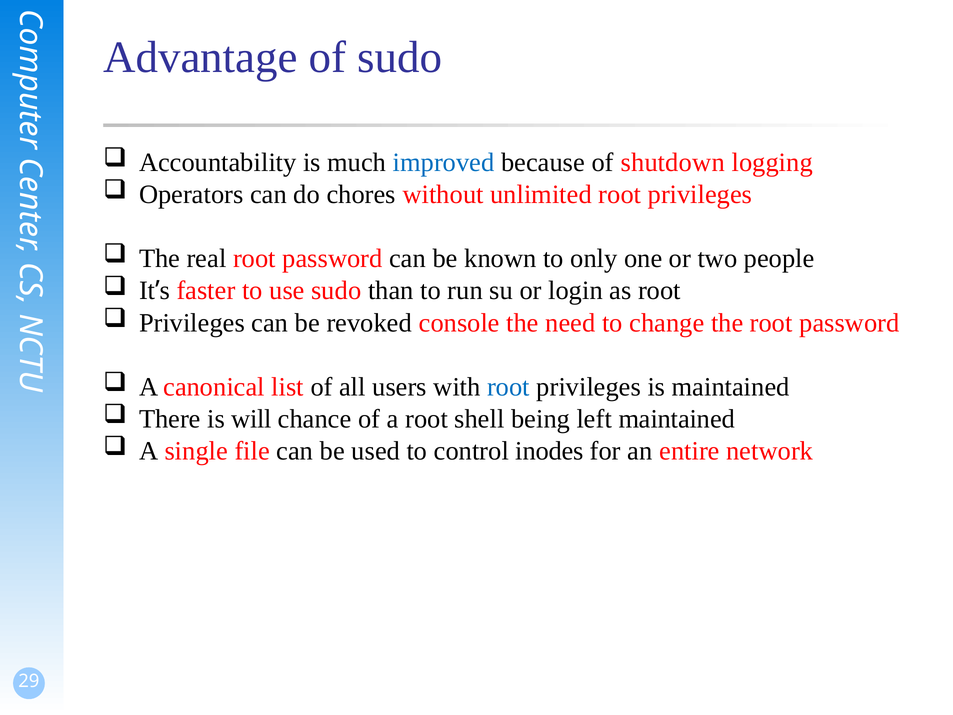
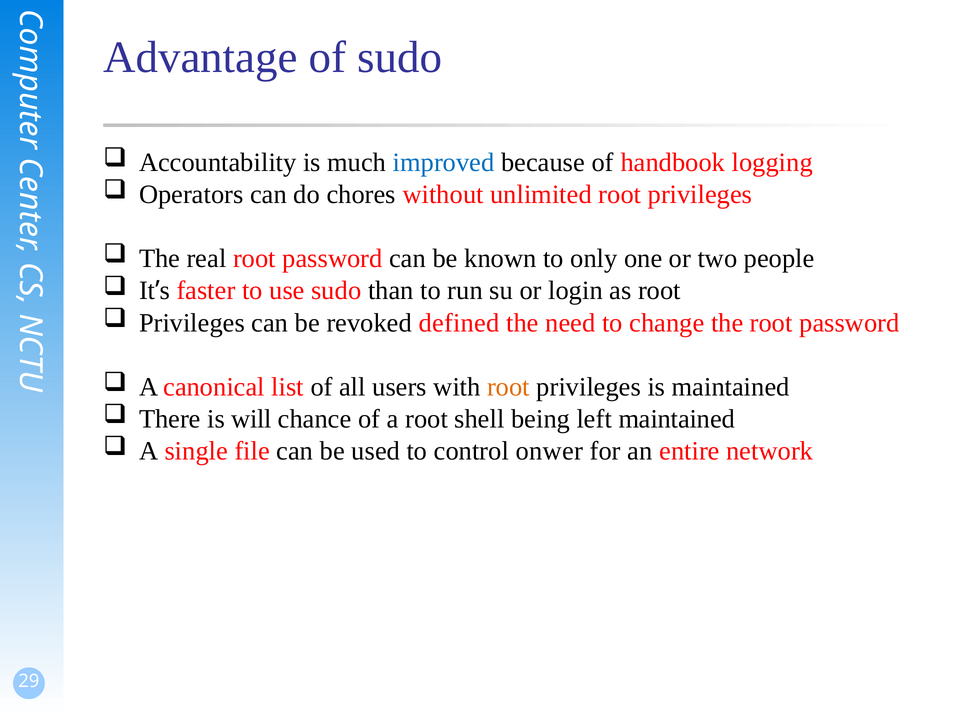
shutdown: shutdown -> handbook
console: console -> defined
root at (508, 387) colour: blue -> orange
inodes: inodes -> onwer
